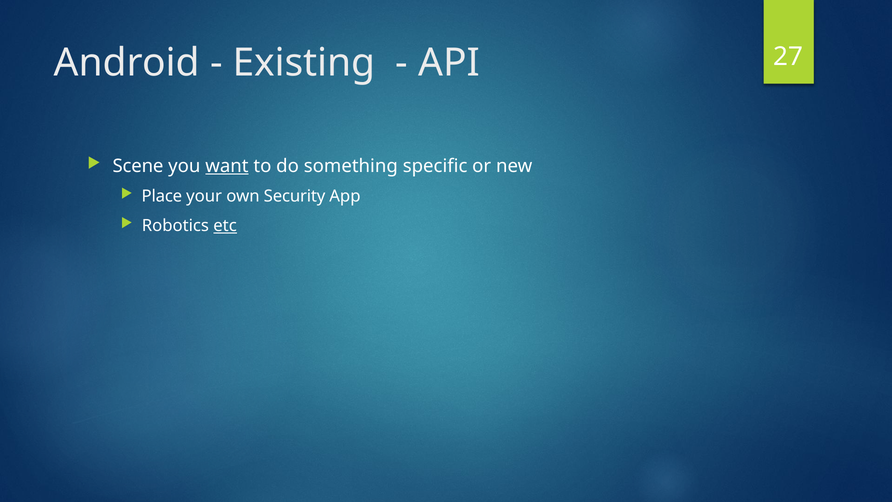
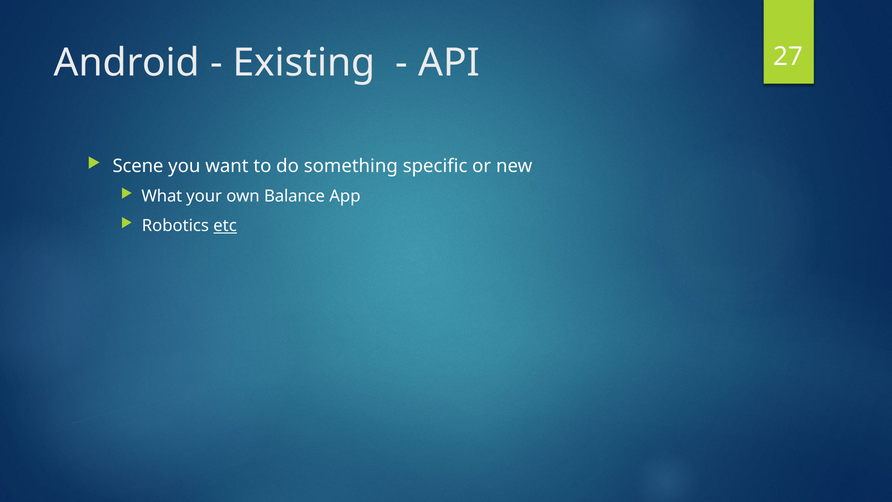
want underline: present -> none
Place: Place -> What
Security: Security -> Balance
